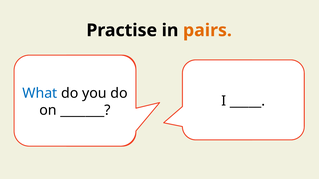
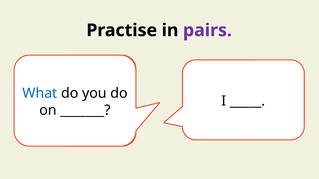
pairs colour: orange -> purple
